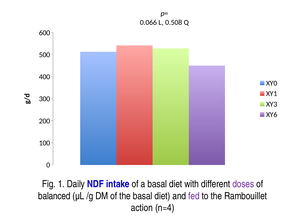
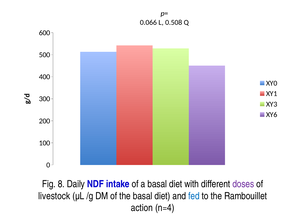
1: 1 -> 8
balanced: balanced -> livestock
fed colour: purple -> blue
